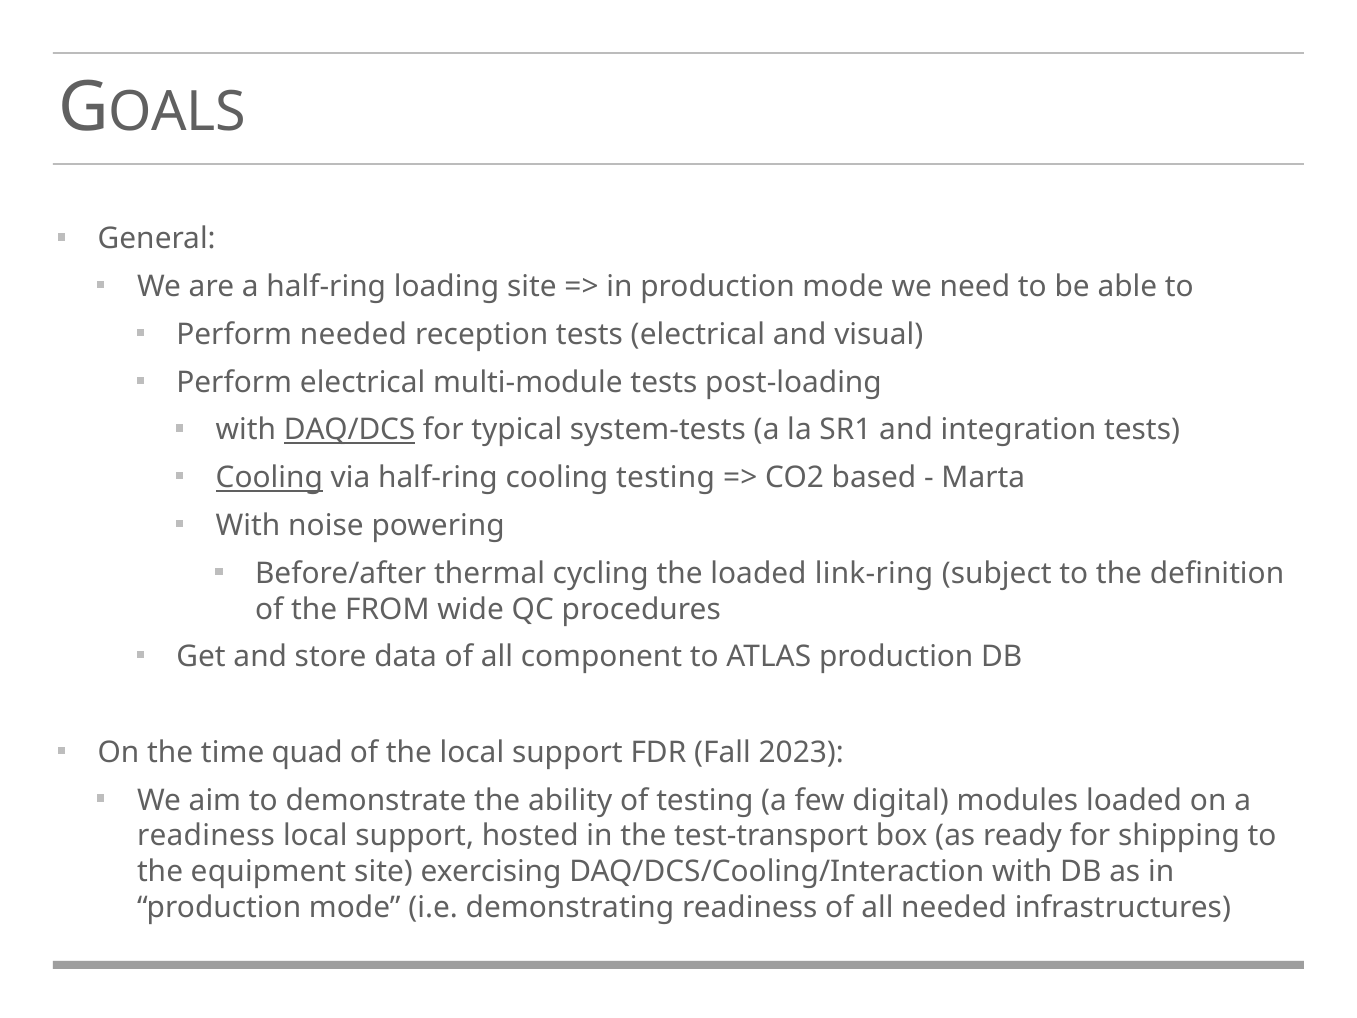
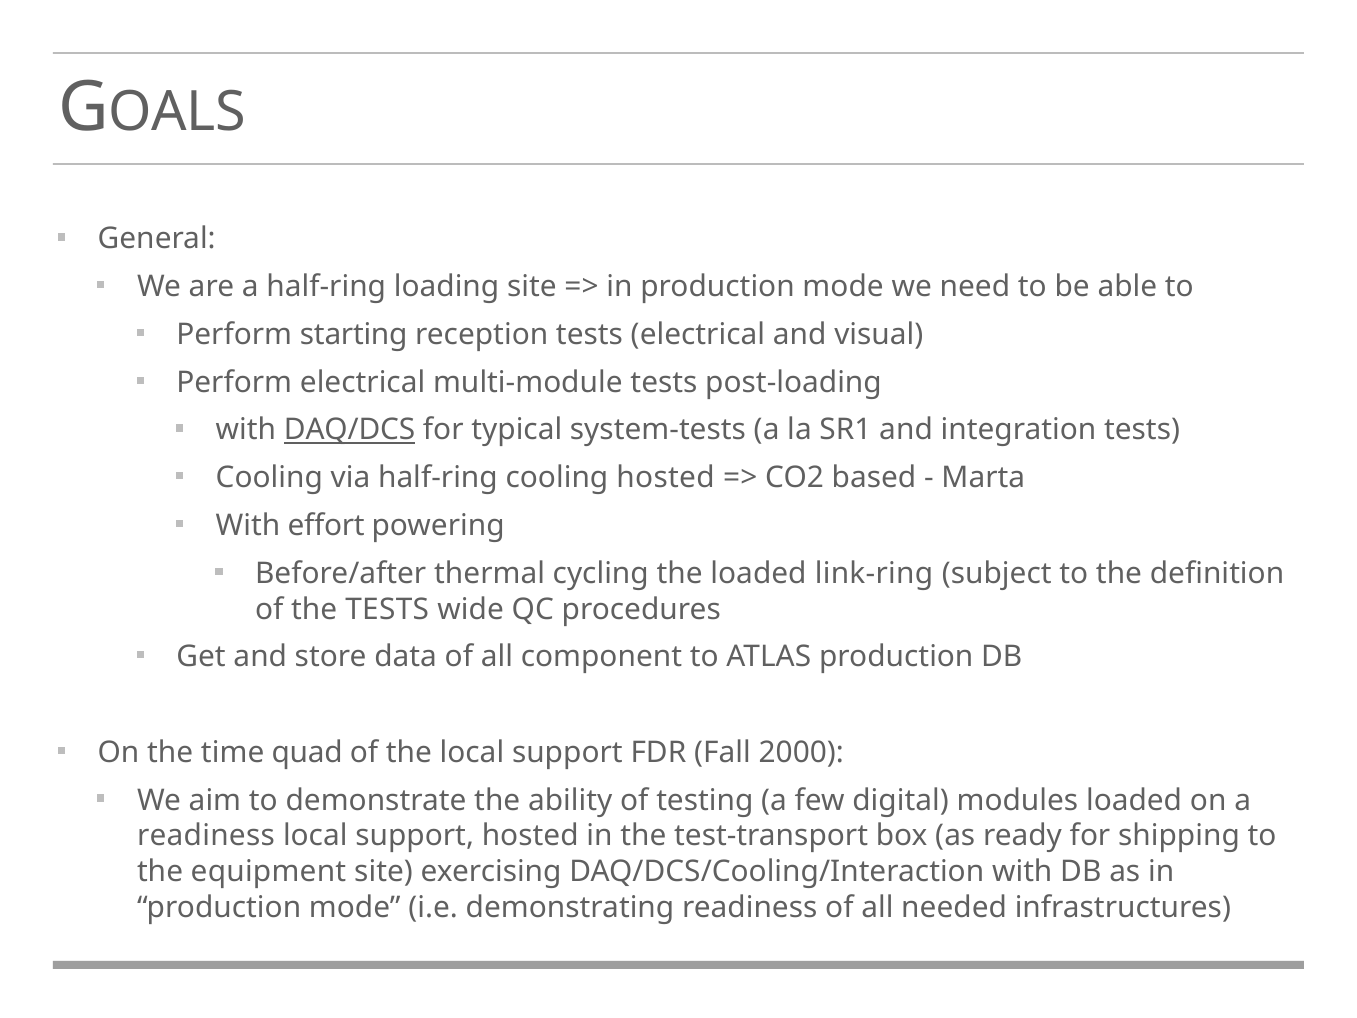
Perform needed: needed -> starting
Cooling at (269, 478) underline: present -> none
cooling testing: testing -> hosted
noise: noise -> effort
the FROM: FROM -> TESTS
2023: 2023 -> 2000
